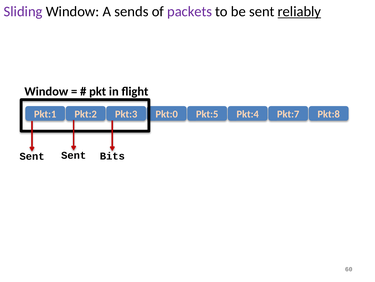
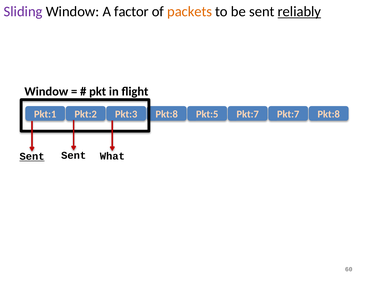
sends: sends -> factor
packets colour: purple -> orange
Pkt:0 at (167, 114): Pkt:0 -> Pkt:8
Pkt:5 Pkt:4: Pkt:4 -> Pkt:7
Sent at (32, 156) underline: none -> present
Bits: Bits -> What
